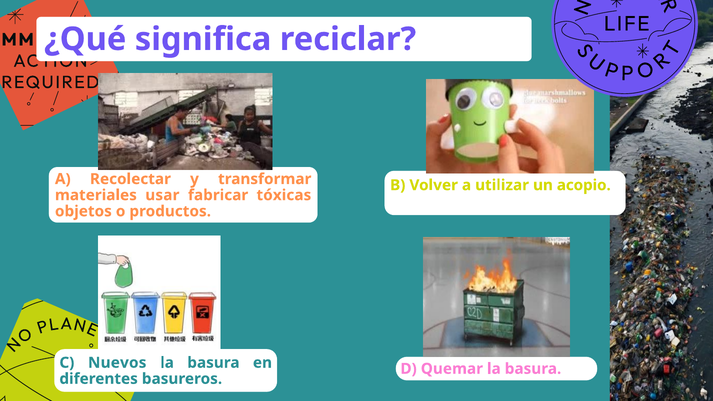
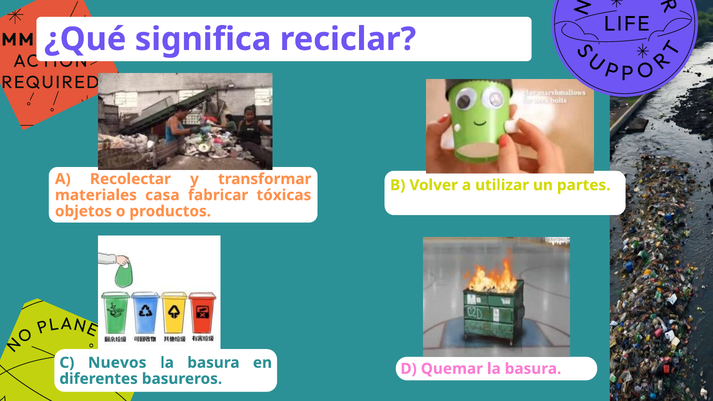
acopio: acopio -> partes
usar: usar -> casa
